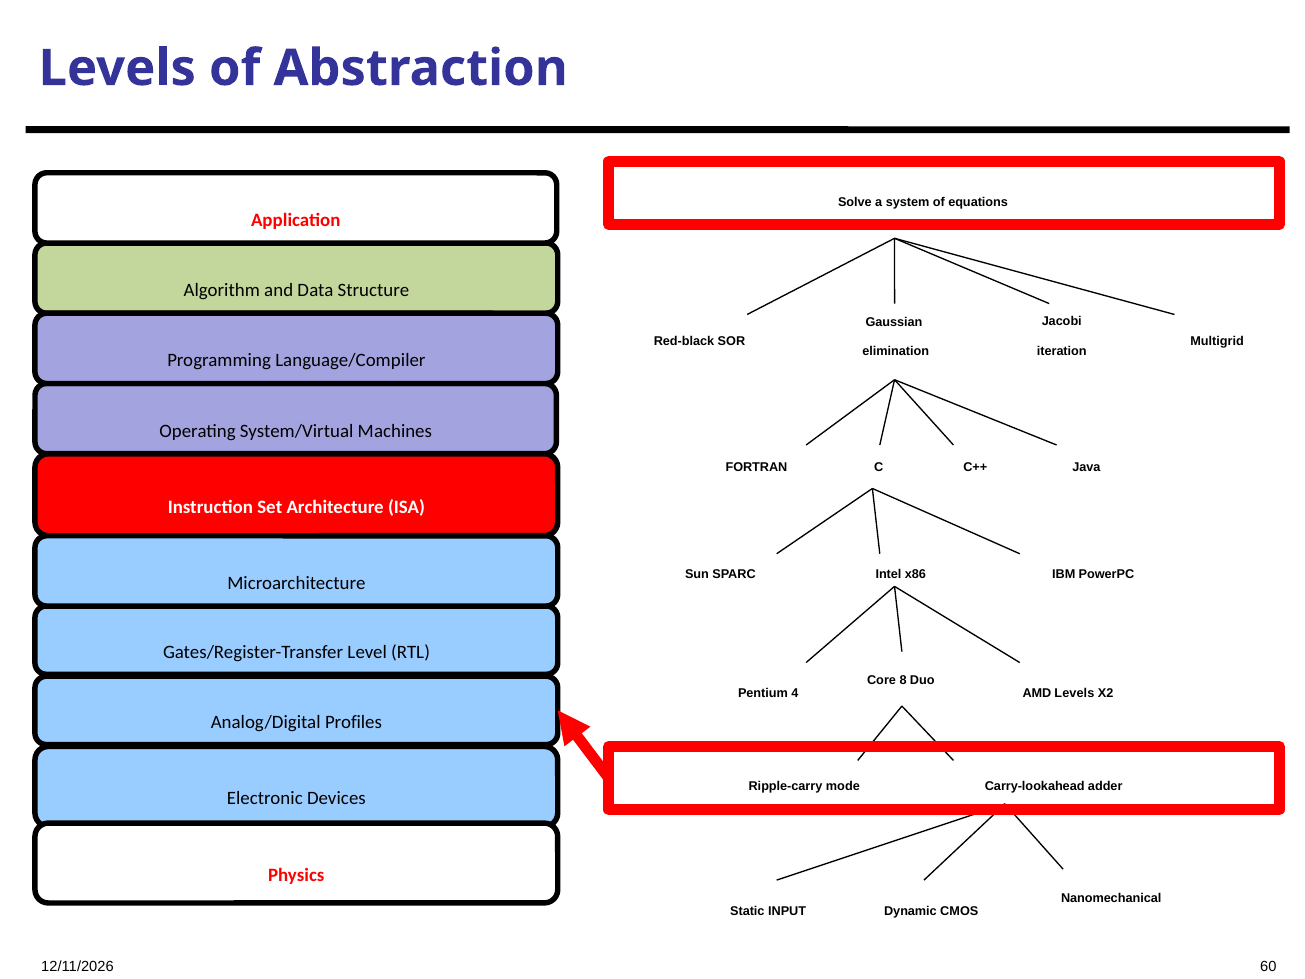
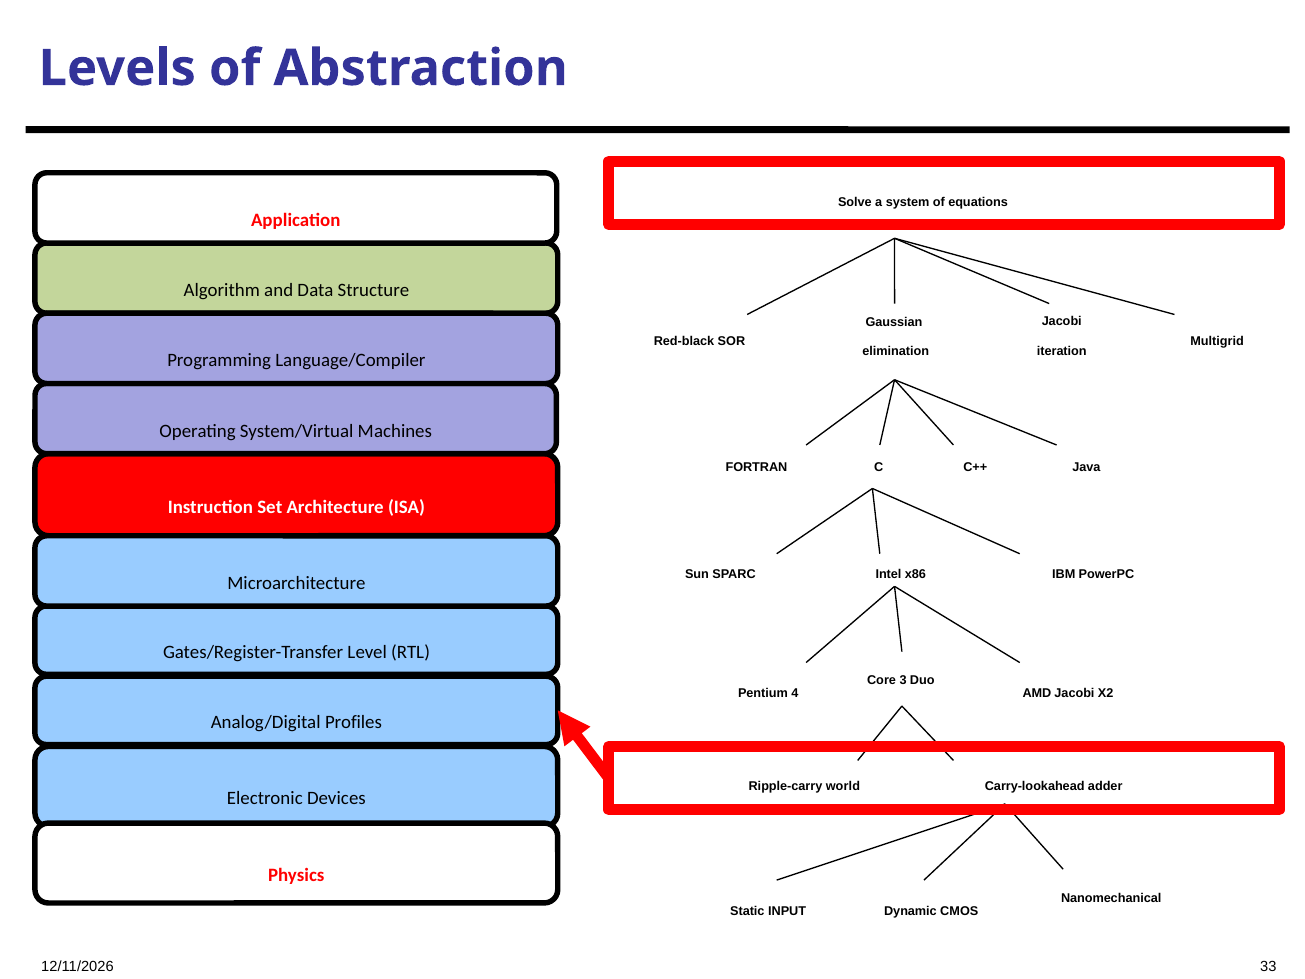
8: 8 -> 3
AMD Levels: Levels -> Jacobi
mode: mode -> world
60: 60 -> 33
